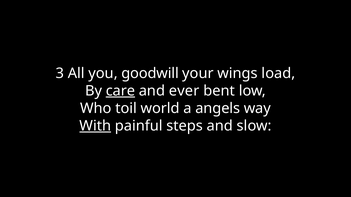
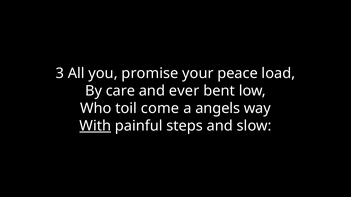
goodwill: goodwill -> promise
wings: wings -> peace
care underline: present -> none
world: world -> come
